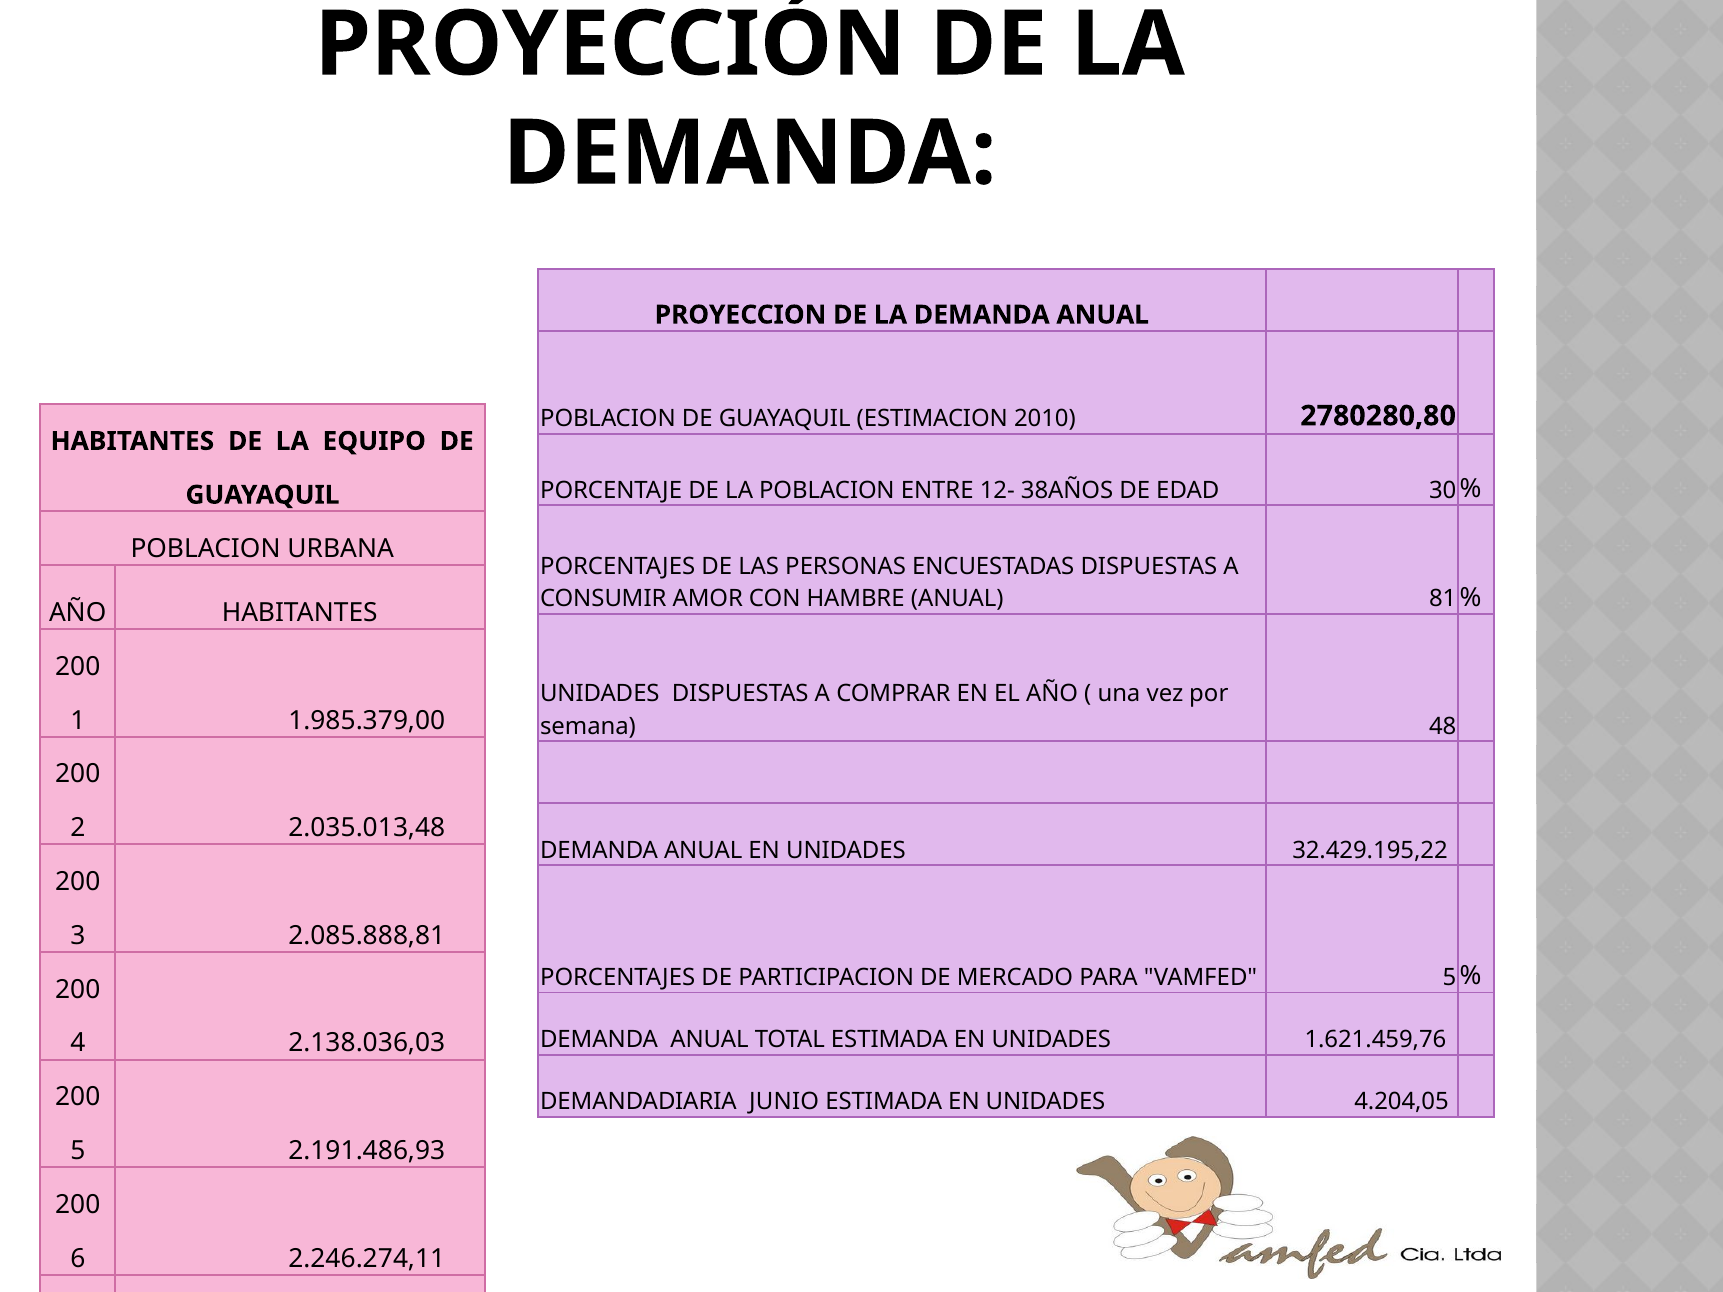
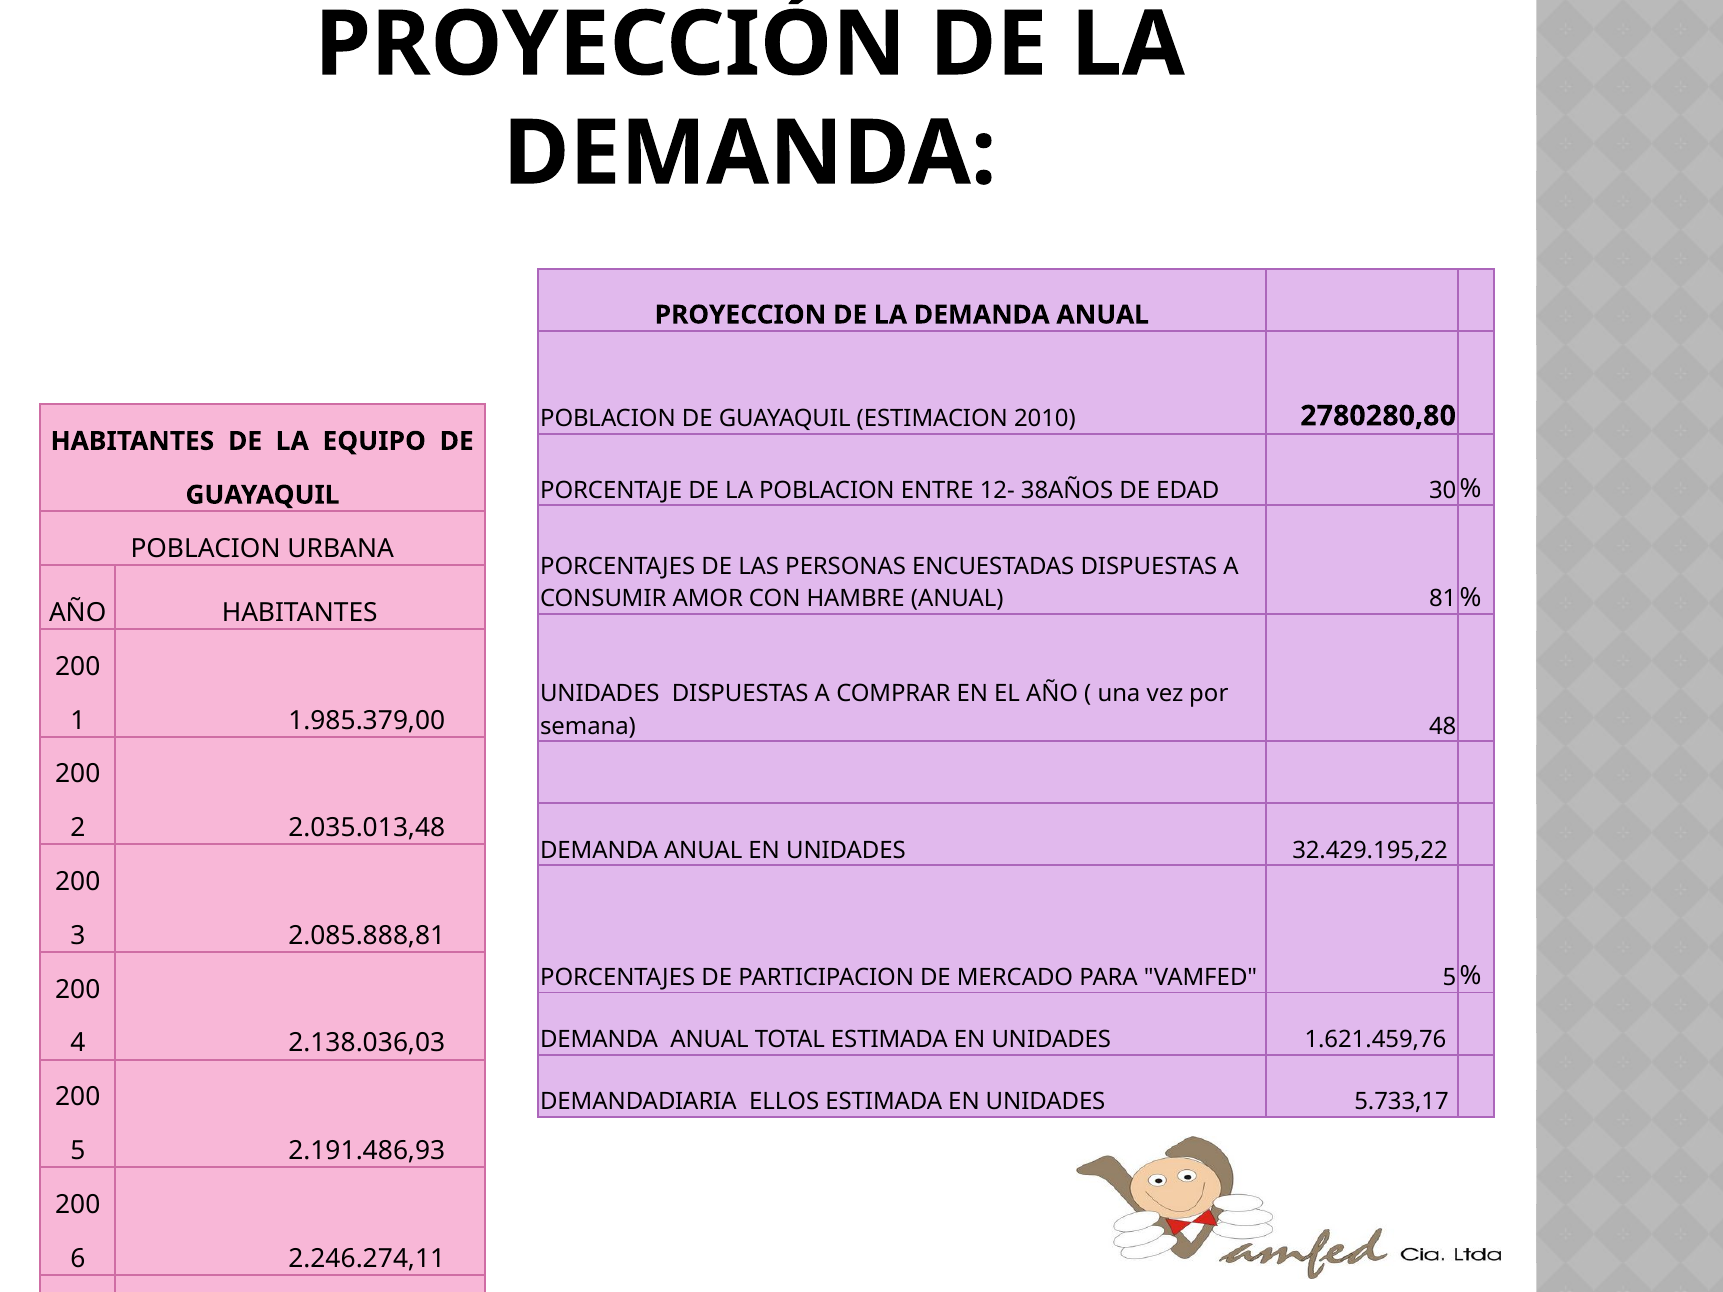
JUNIO: JUNIO -> ELLOS
4.204,05: 4.204,05 -> 5.733,17
